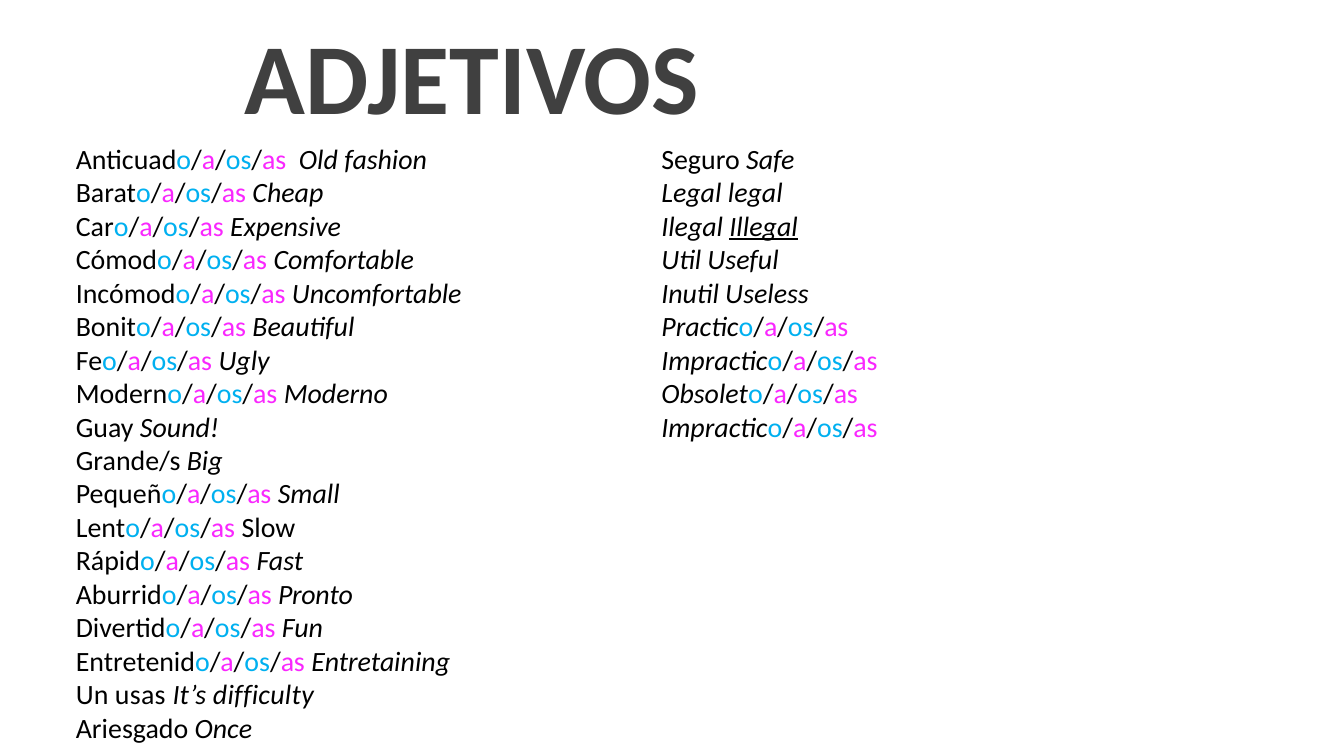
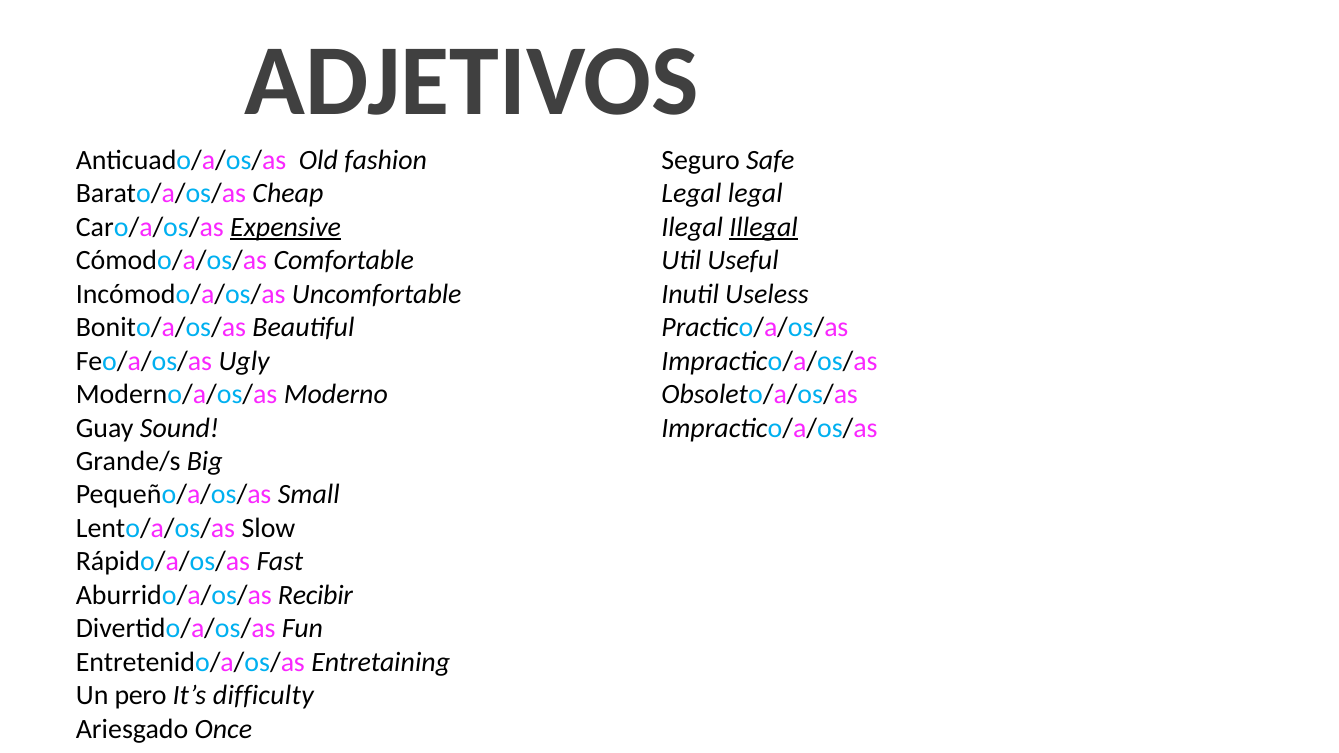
Expensive underline: none -> present
Pronto: Pronto -> Recibir
usas: usas -> pero
